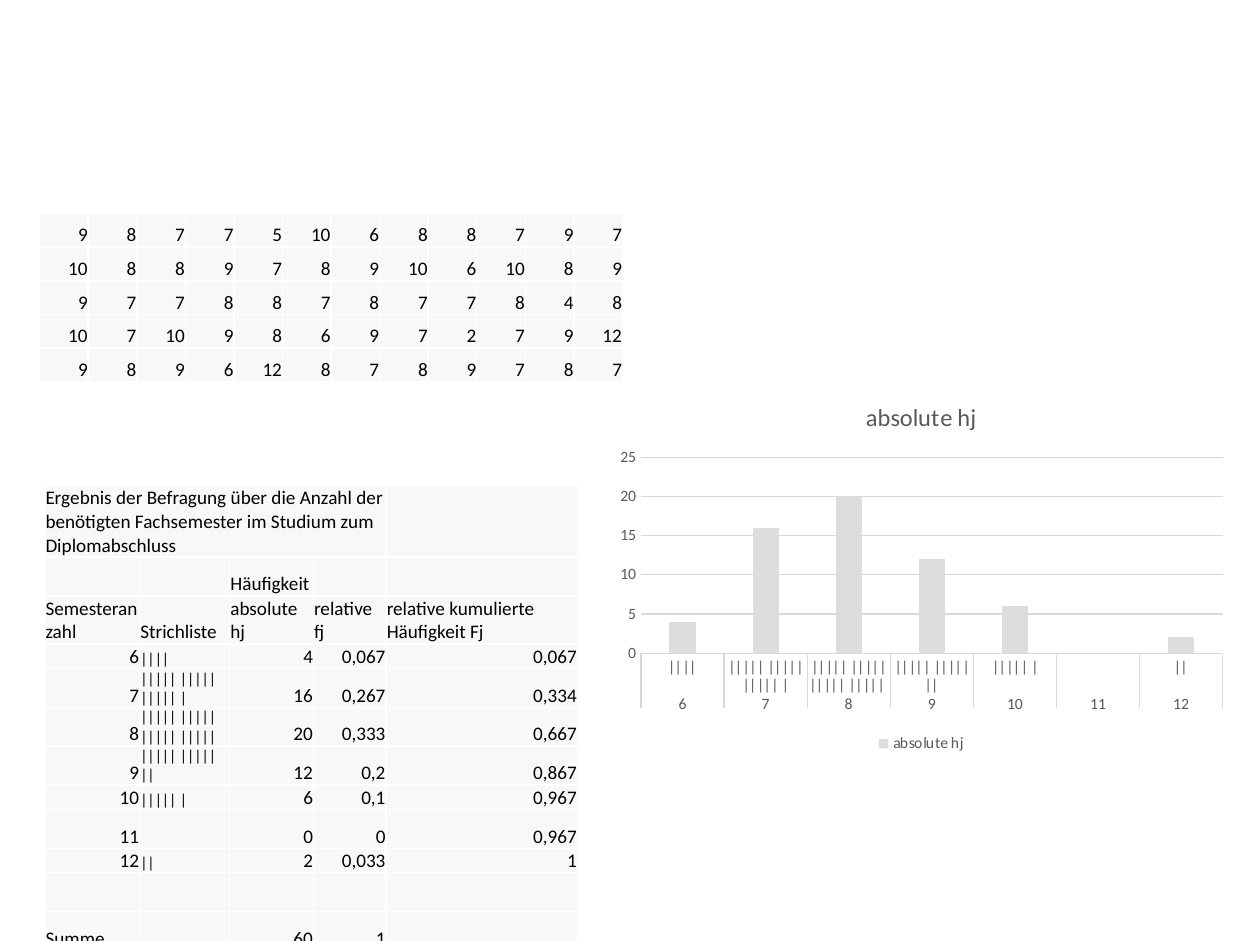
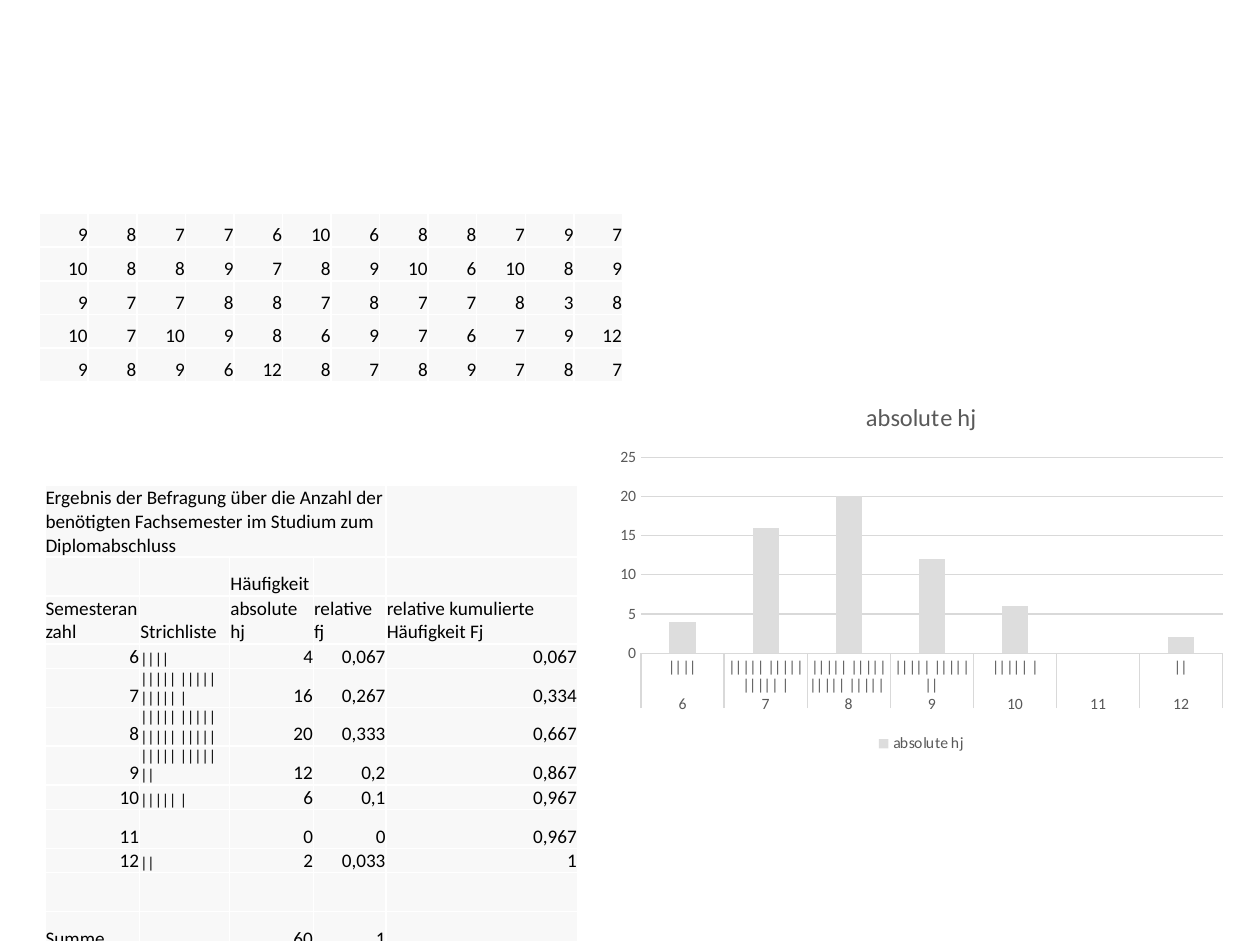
7 7 5: 5 -> 6
8 4: 4 -> 3
9 7 2: 2 -> 6
